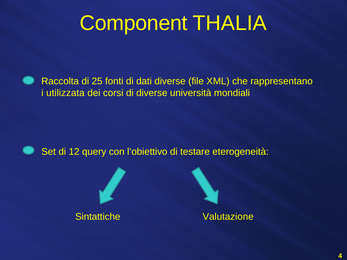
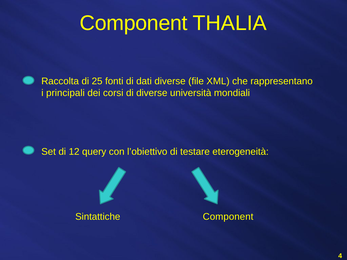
utilizzata: utilizzata -> principali
Sintattiche Valutazione: Valutazione -> Component
